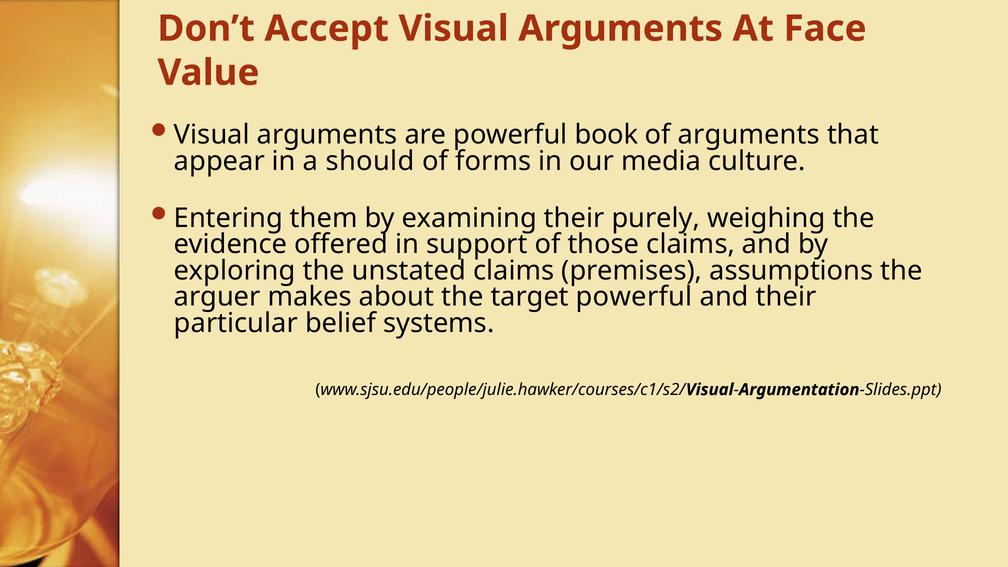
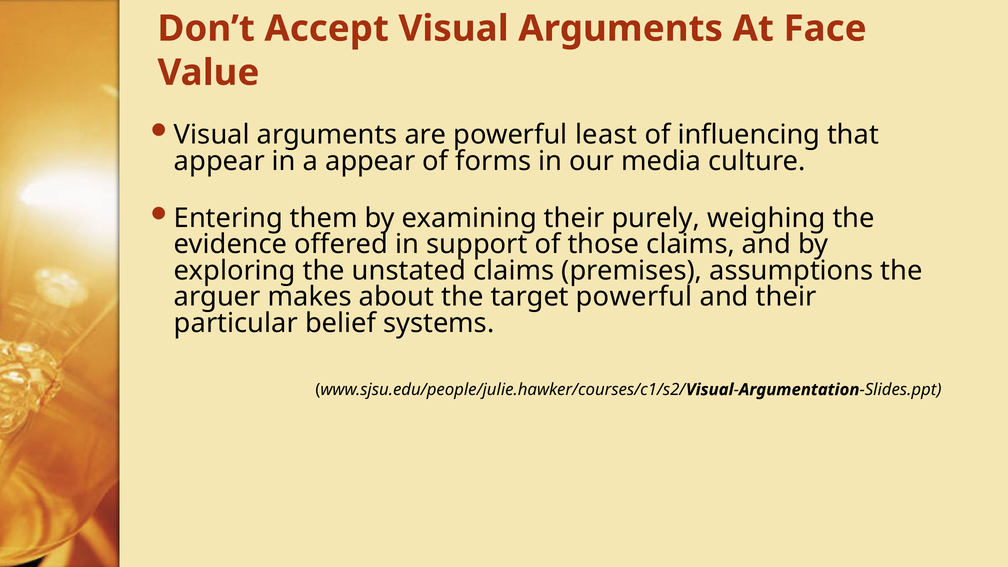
book: book -> least
of arguments: arguments -> influencing
a should: should -> appear
